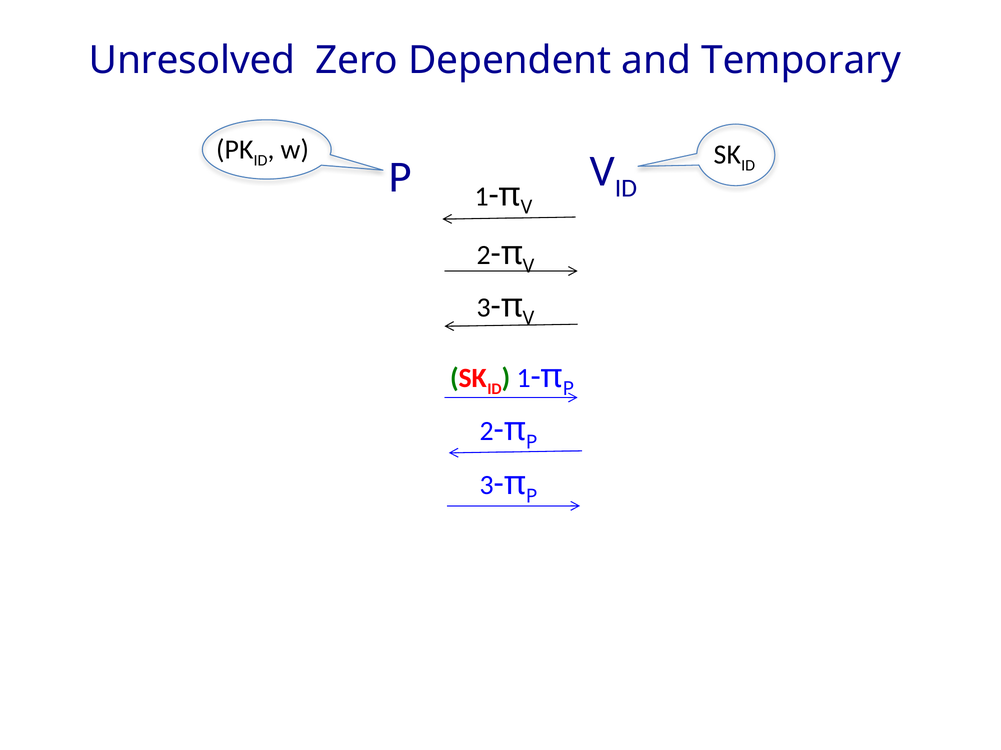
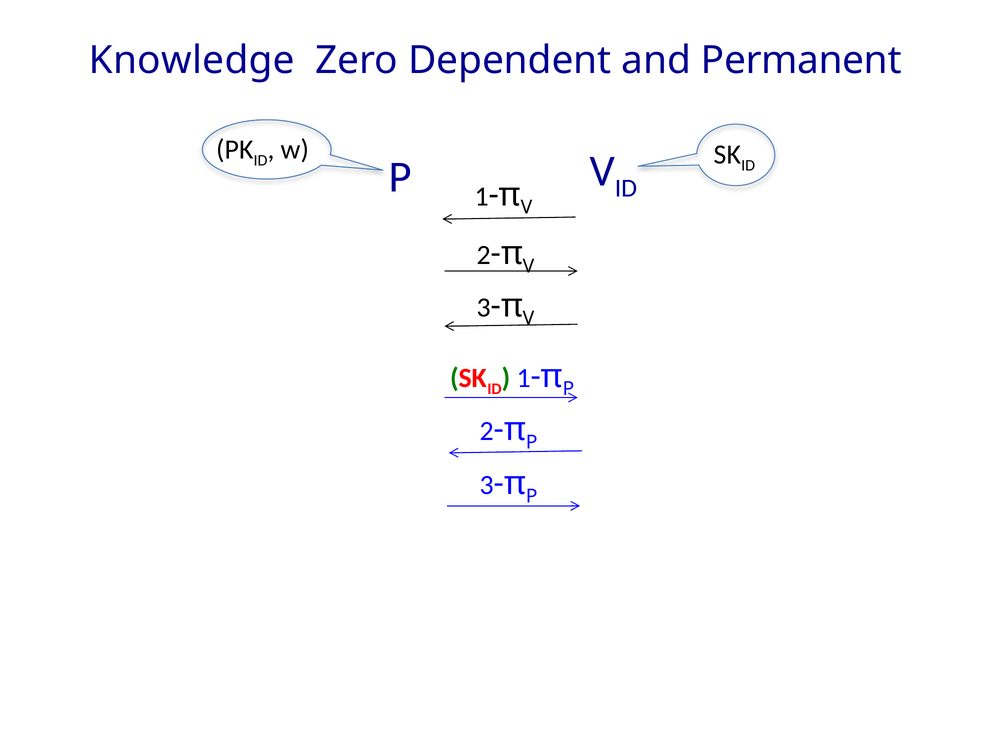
Unresolved: Unresolved -> Knowledge
Temporary: Temporary -> Permanent
